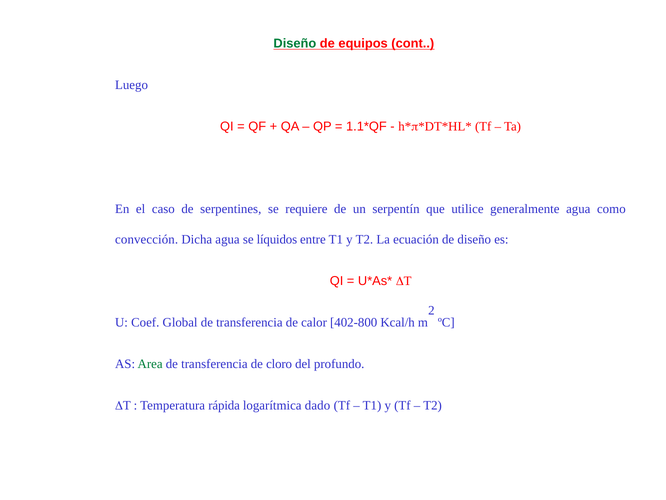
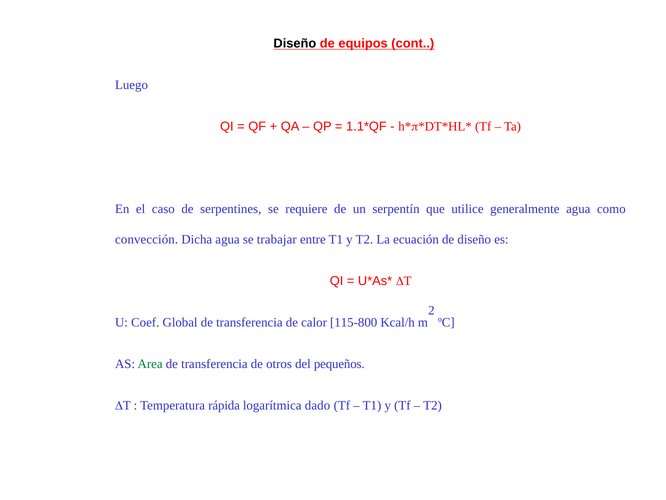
Diseño at (295, 43) colour: green -> black
líquidos: líquidos -> trabajar
402-800: 402-800 -> 115-800
cloro: cloro -> otros
profundo: profundo -> pequeños
